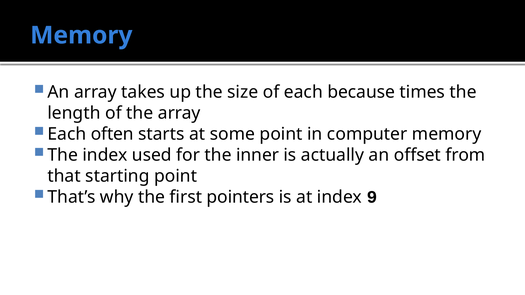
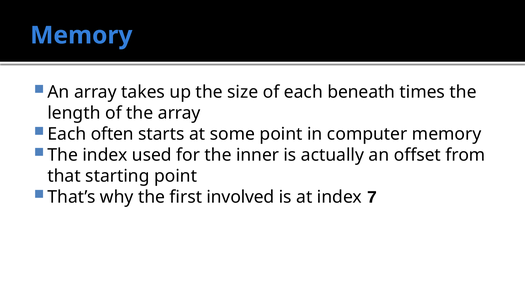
because: because -> beneath
pointers: pointers -> involved
9: 9 -> 7
